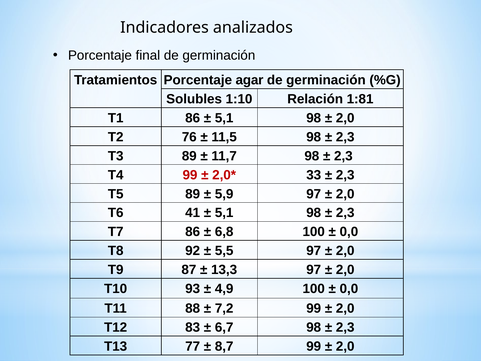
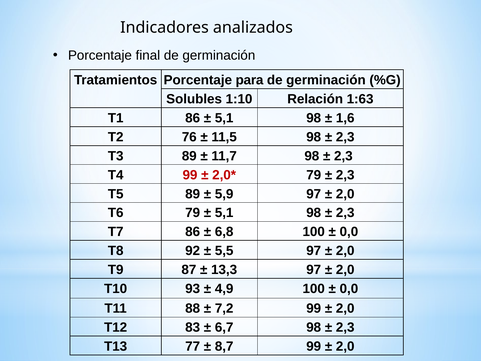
agar: agar -> para
1:81: 1:81 -> 1:63
2,0 at (345, 118): 2,0 -> 1,6
33 at (314, 175): 33 -> 79
T6 41: 41 -> 79
